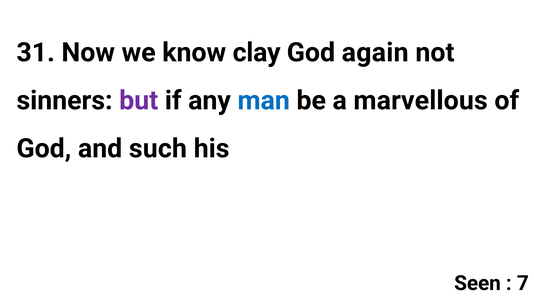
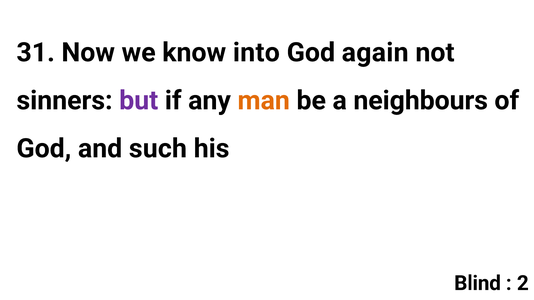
clay: clay -> into
man colour: blue -> orange
marvellous: marvellous -> neighbours
Seen: Seen -> Blind
7: 7 -> 2
